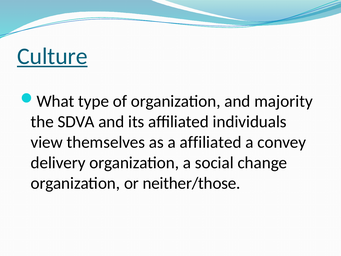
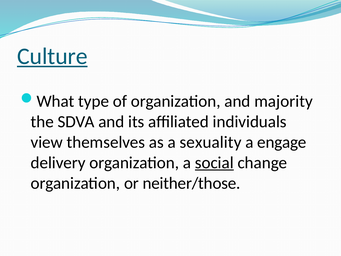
a affiliated: affiliated -> sexuality
convey: convey -> engage
social underline: none -> present
